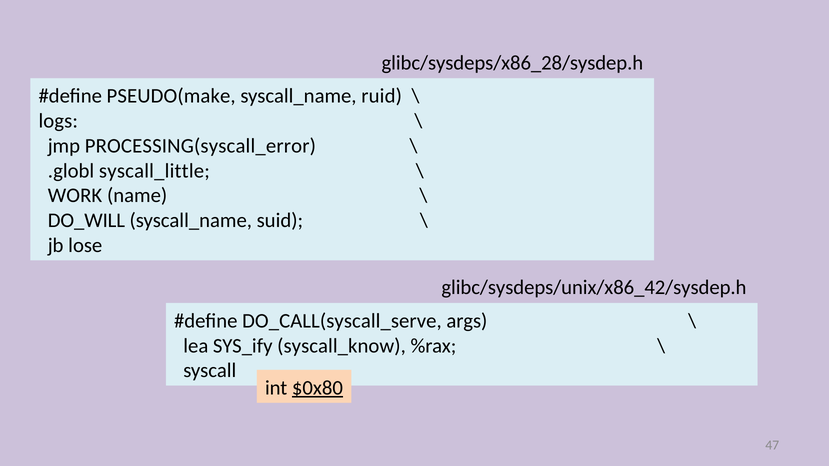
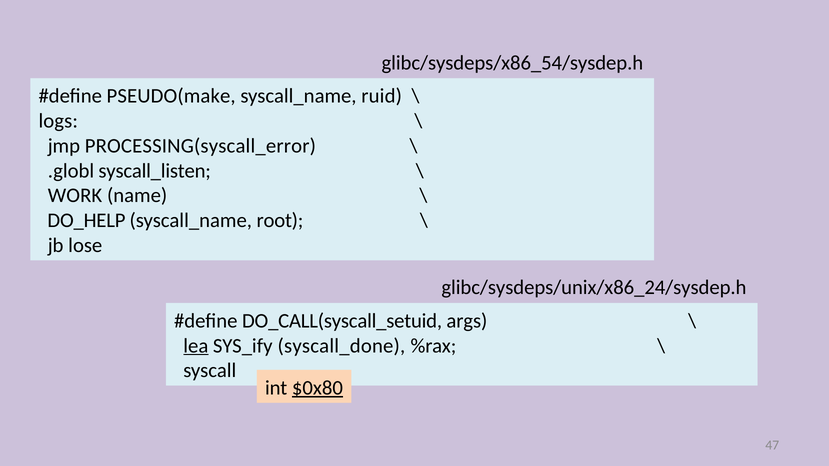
glibc/sysdeps/x86_28/sysdep.h: glibc/sysdeps/x86_28/sysdep.h -> glibc/sysdeps/x86_54/sysdep.h
syscall_little: syscall_little -> syscall_listen
DO_WILL: DO_WILL -> DO_HELP
suid: suid -> root
glibc/sysdeps/unix/x86_42/sysdep.h: glibc/sysdeps/unix/x86_42/sysdep.h -> glibc/sysdeps/unix/x86_24/sysdep.h
DO_CALL(syscall_serve: DO_CALL(syscall_serve -> DO_CALL(syscall_setuid
lea underline: none -> present
syscall_know: syscall_know -> syscall_done
